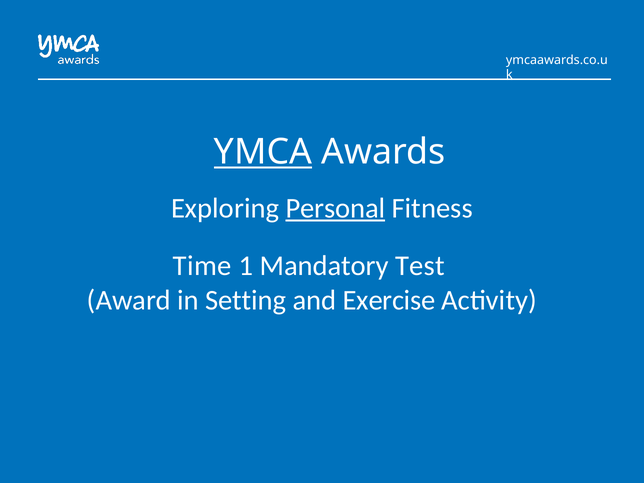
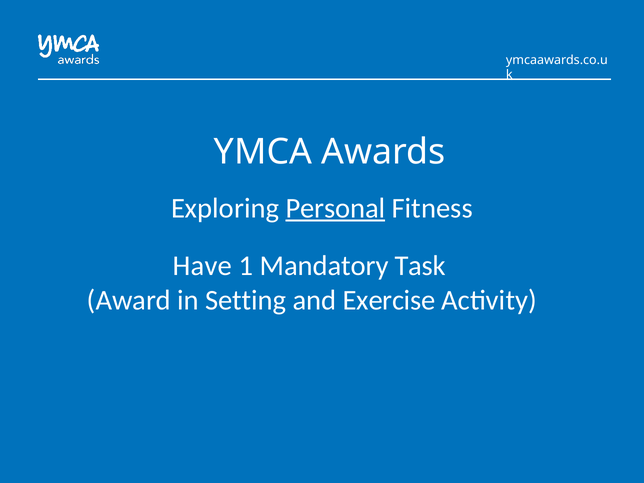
YMCA underline: present -> none
Time: Time -> Have
Test: Test -> Task
